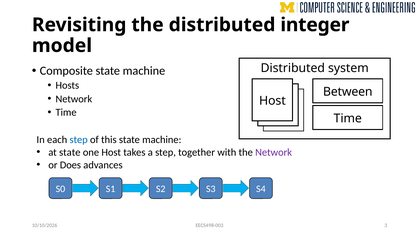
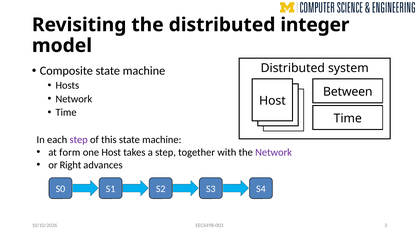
step at (79, 140) colour: blue -> purple
at state: state -> form
Does: Does -> Right
